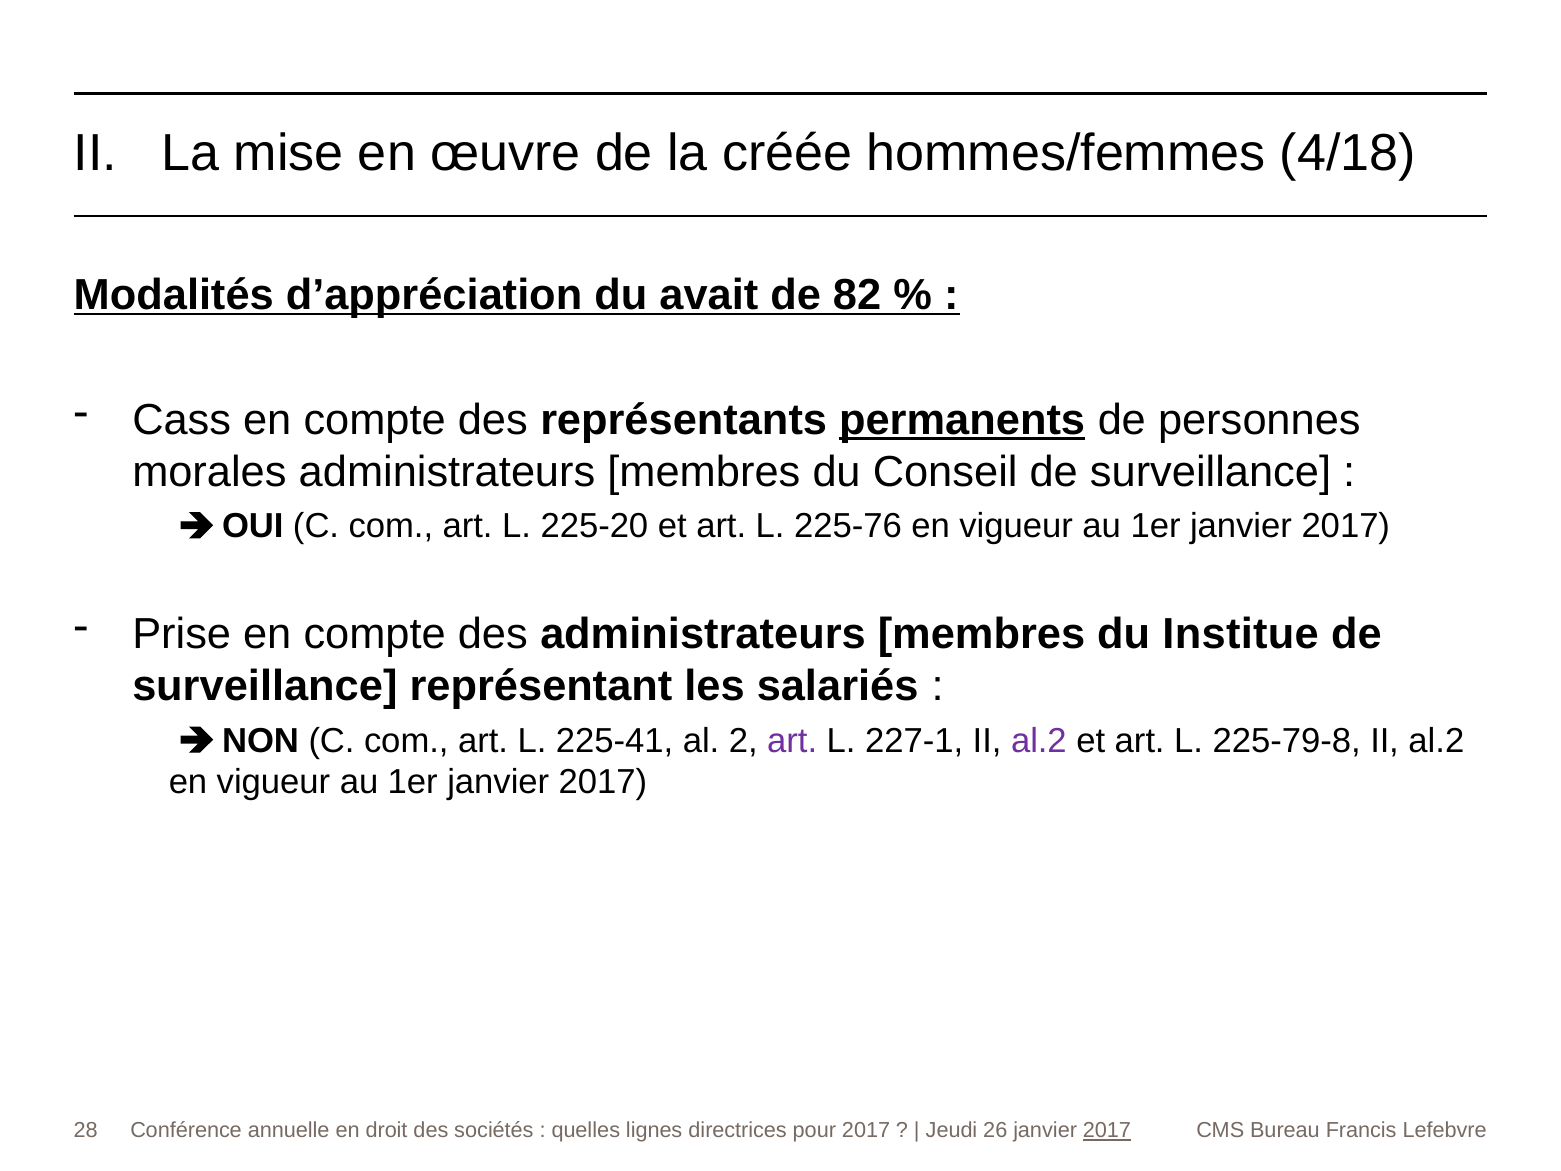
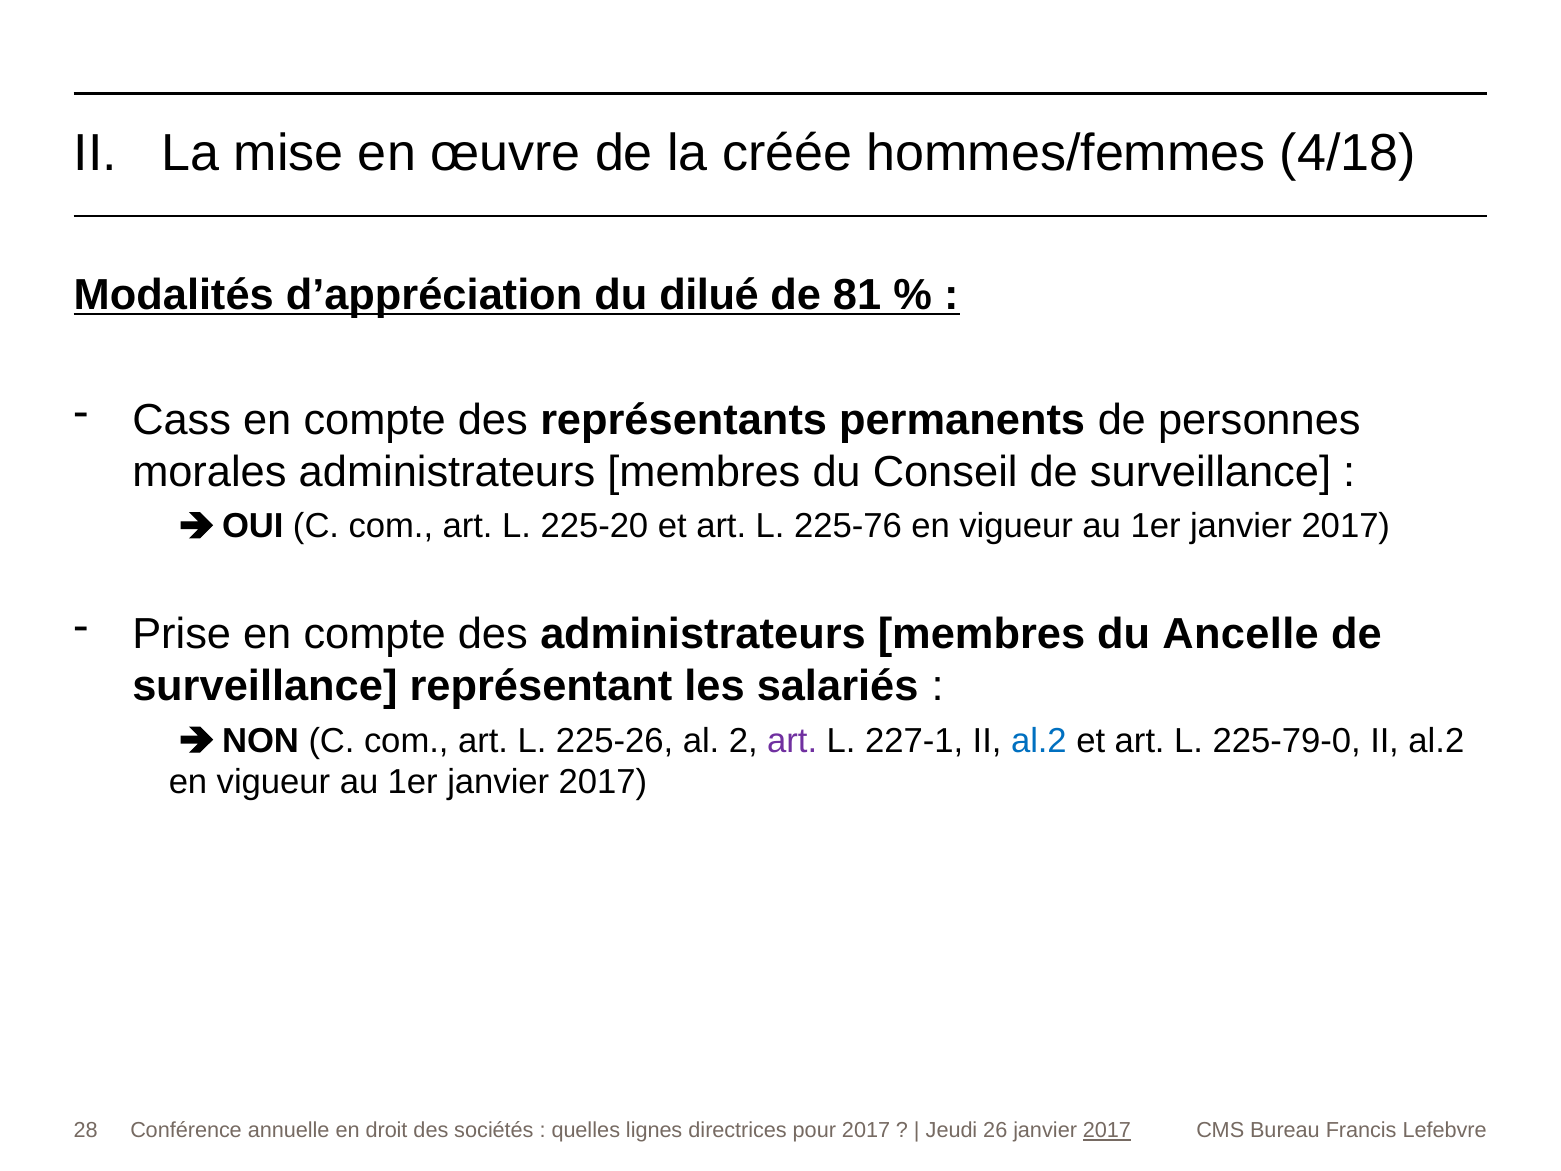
avait: avait -> dilué
82: 82 -> 81
permanents underline: present -> none
Institue: Institue -> Ancelle
225-41: 225-41 -> 225-26
al.2 at (1039, 741) colour: purple -> blue
225-79-8: 225-79-8 -> 225-79-0
